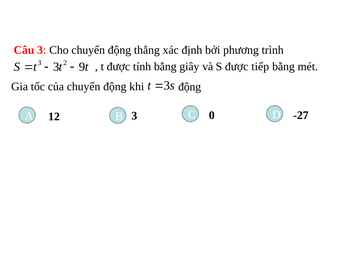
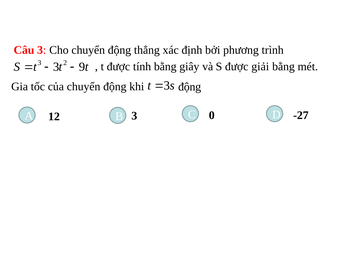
tiếp: tiếp -> giải
